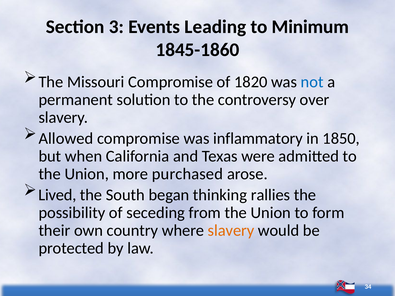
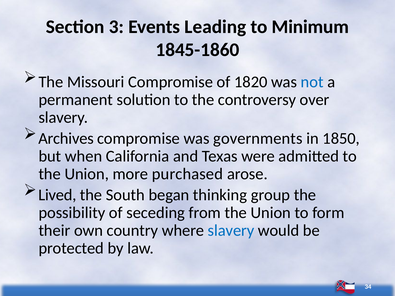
Allowed: Allowed -> Archives
inflammatory: inflammatory -> governments
rallies: rallies -> group
slavery at (231, 231) colour: orange -> blue
